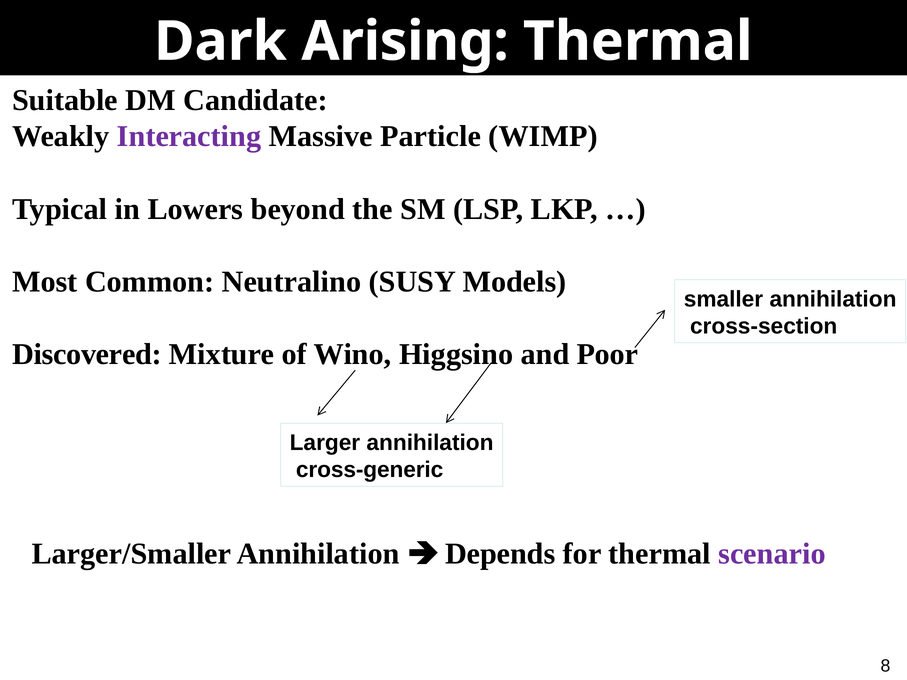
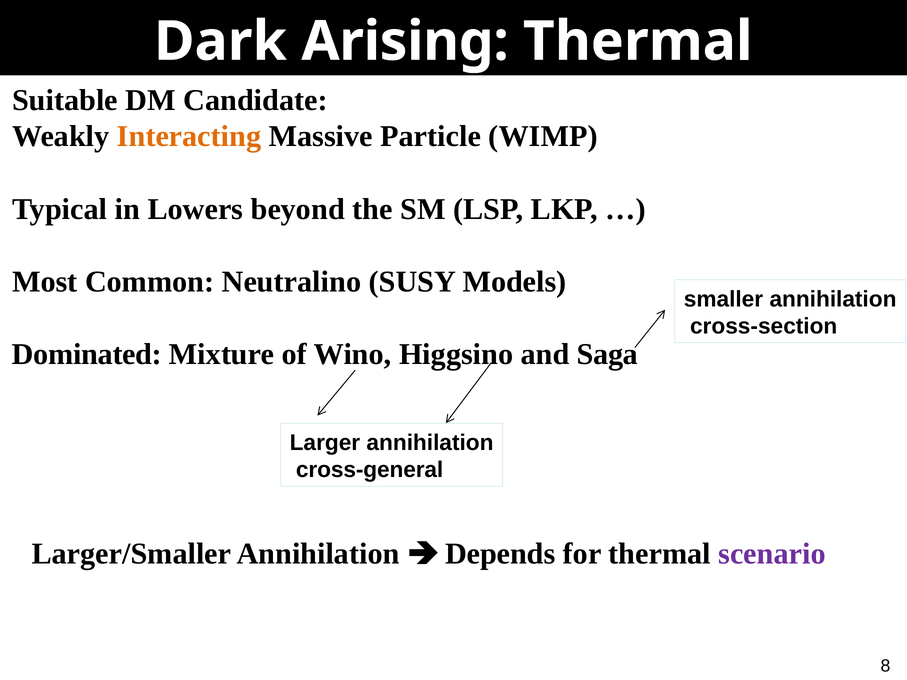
Interacting colour: purple -> orange
Discovered: Discovered -> Dominated
Poor: Poor -> Saga
cross-generic: cross-generic -> cross-general
